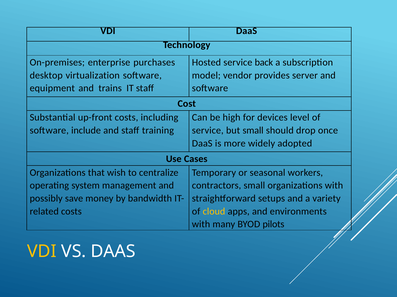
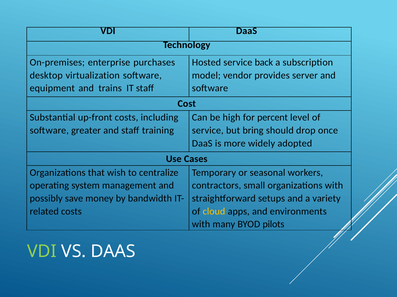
devices: devices -> percent
include: include -> greater
but small: small -> bring
VDI at (42, 252) colour: yellow -> light green
